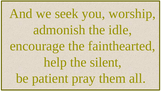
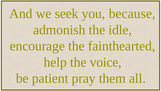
worship: worship -> because
silent: silent -> voice
